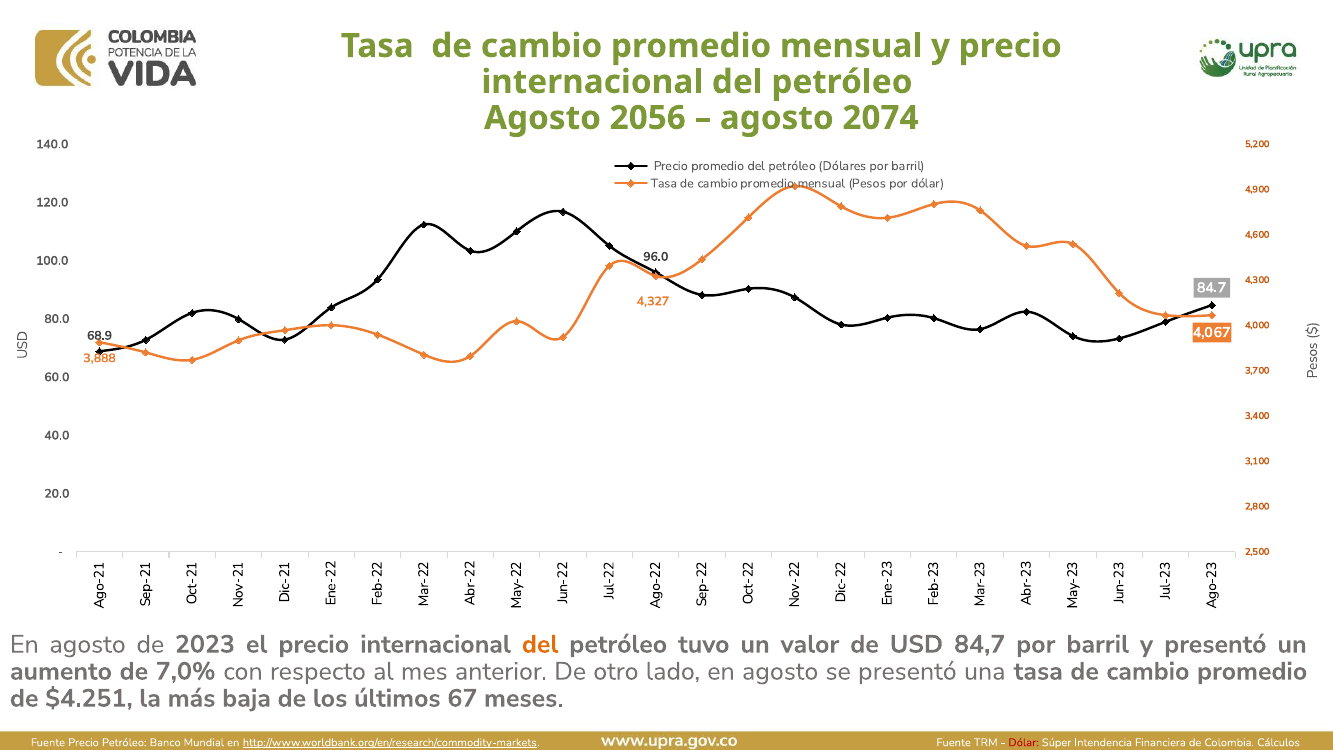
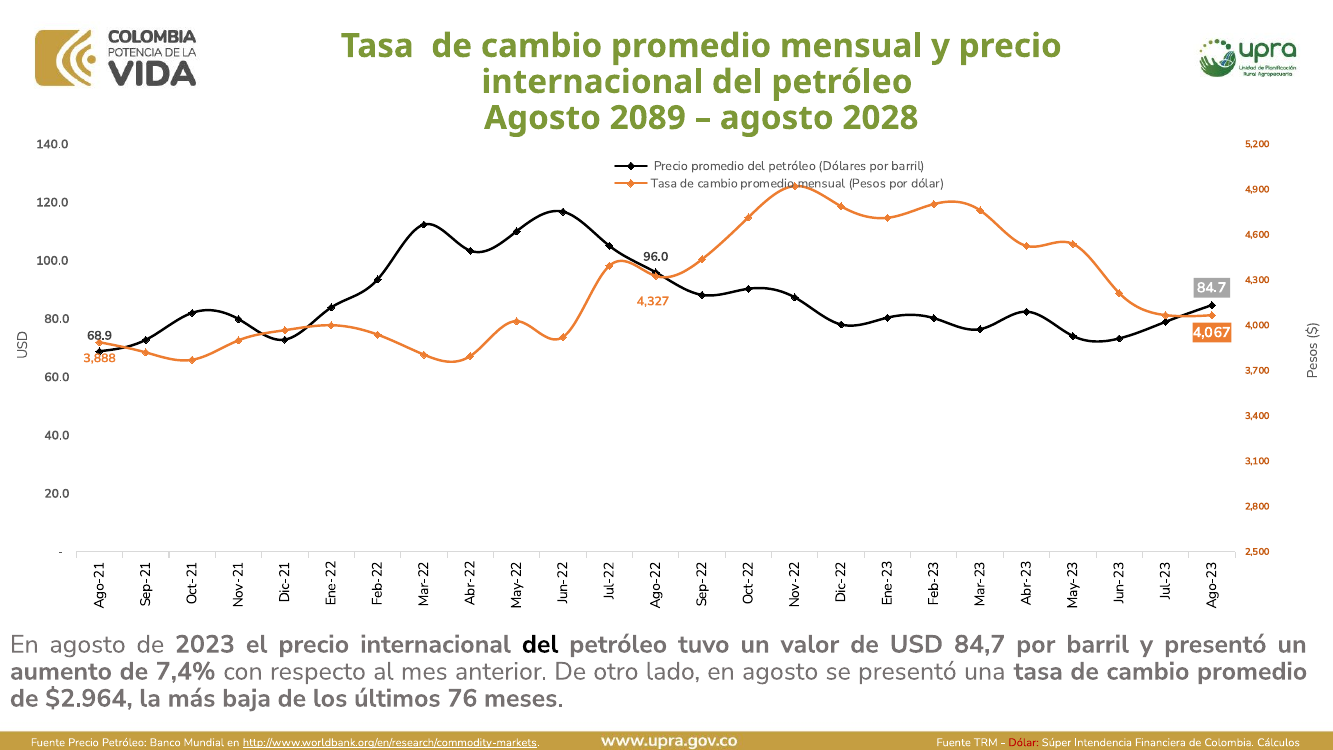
2056: 2056 -> 2089
2074: 2074 -> 2028
del at (540, 644) colour: orange -> black
7,0%: 7,0% -> 7,4%
$4.251: $4.251 -> $2.964
67: 67 -> 76
